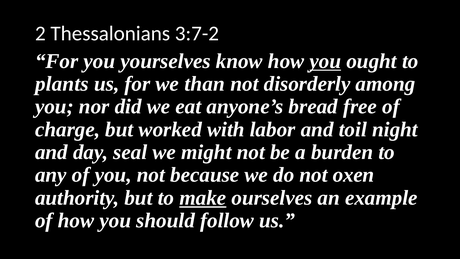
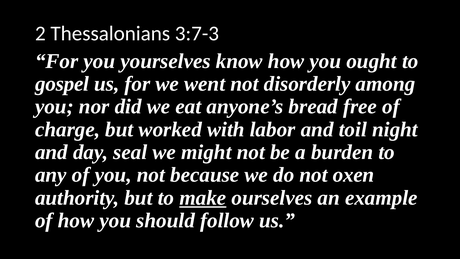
3:7-2: 3:7-2 -> 3:7-3
you at (325, 61) underline: present -> none
plants: plants -> gospel
than: than -> went
